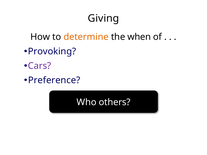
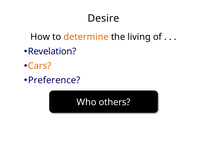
Giving: Giving -> Desire
when: when -> living
Provoking: Provoking -> Revelation
Cars colour: purple -> orange
